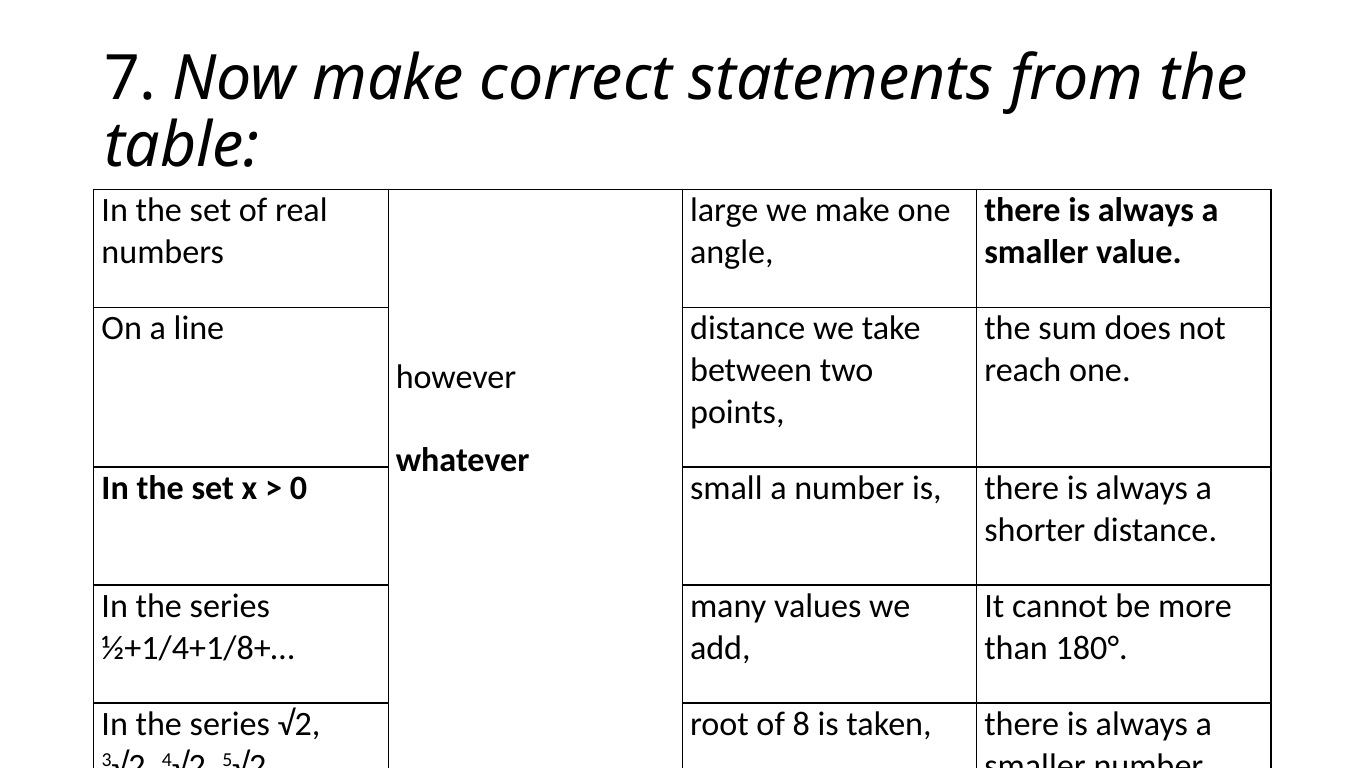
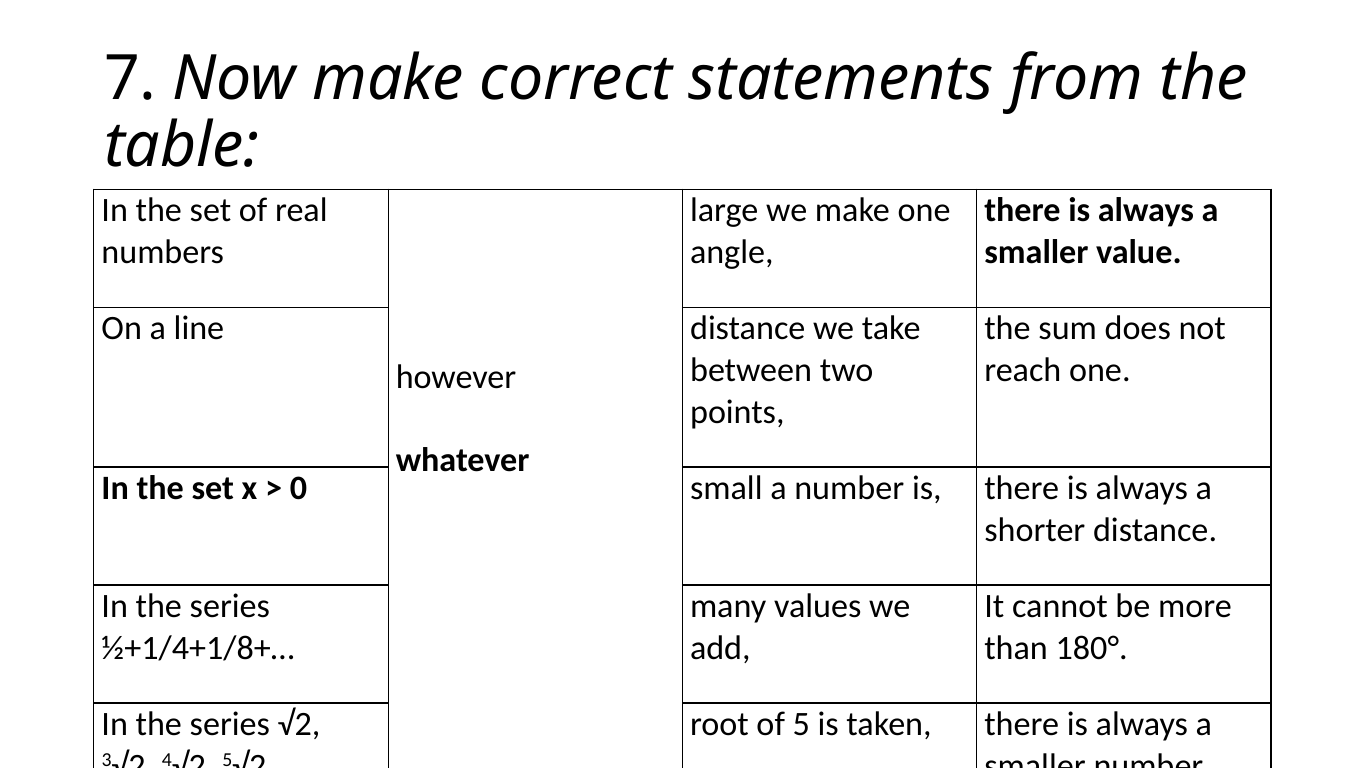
8: 8 -> 5
